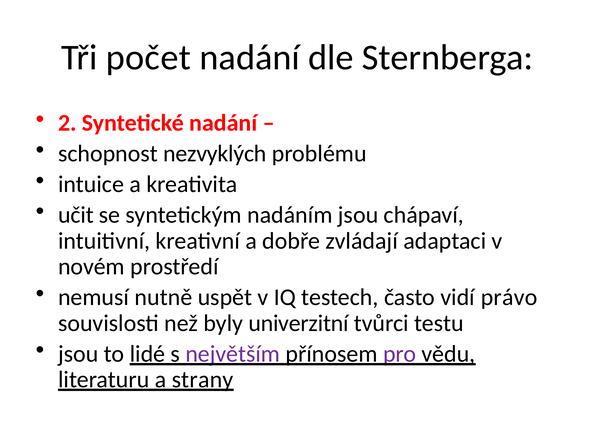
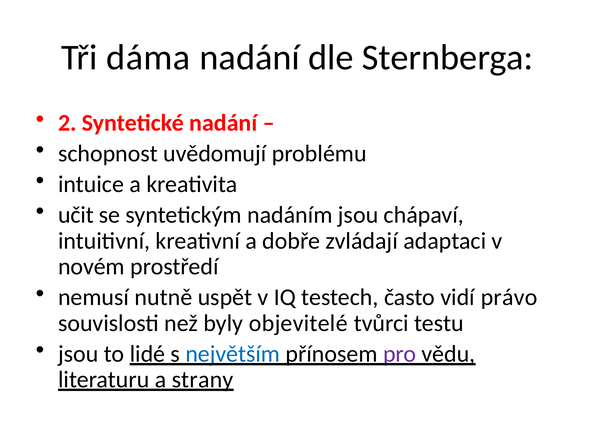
počet: počet -> dáma
nezvyklých: nezvyklých -> uvědomují
univerzitní: univerzitní -> objevitelé
největším colour: purple -> blue
